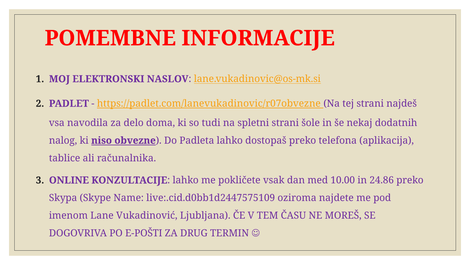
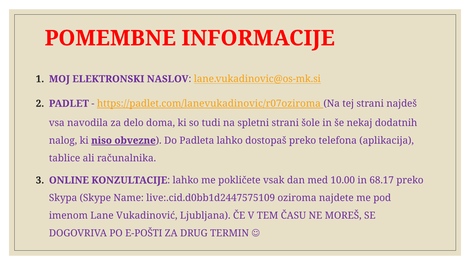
https://padlet.com/lanevukadinovic/r07obvezne: https://padlet.com/lanevukadinovic/r07obvezne -> https://padlet.com/lanevukadinovic/r07oziroma
24.86: 24.86 -> 68.17
